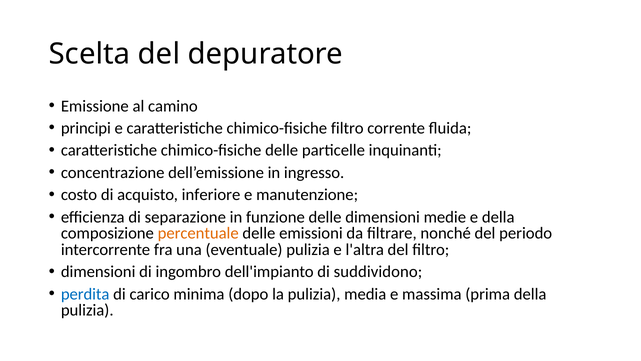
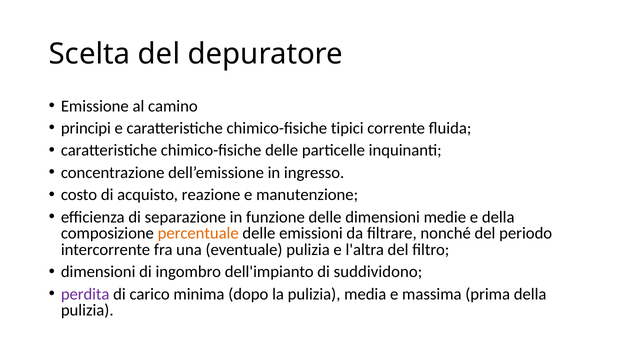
chimico-fisiche filtro: filtro -> tipici
inferiore: inferiore -> reazione
perdita colour: blue -> purple
